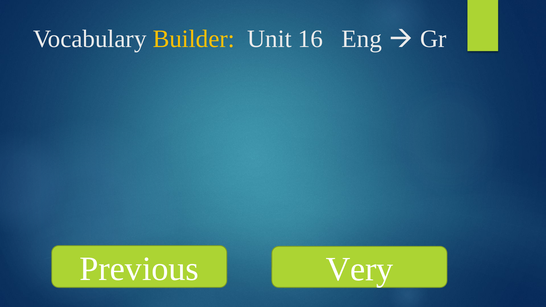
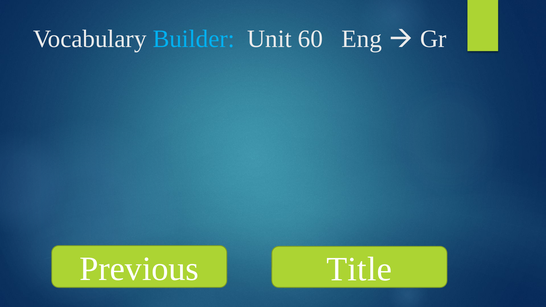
Builder colour: yellow -> light blue
16: 16 -> 60
Very: Very -> Title
